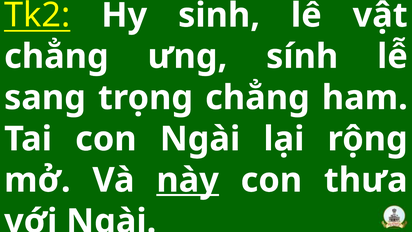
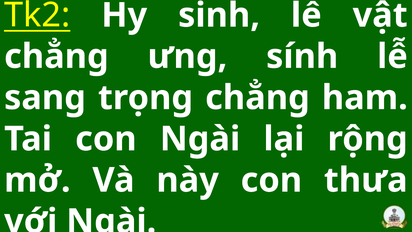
này underline: present -> none
